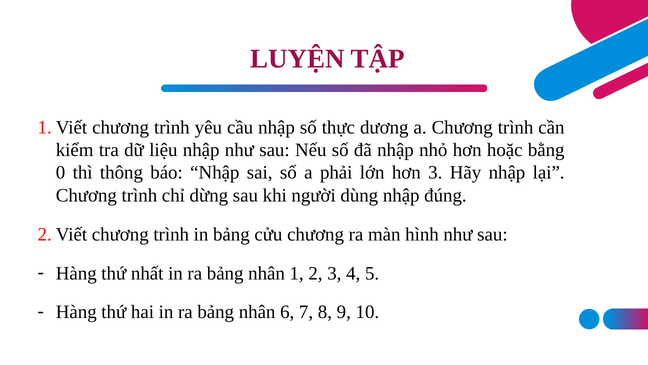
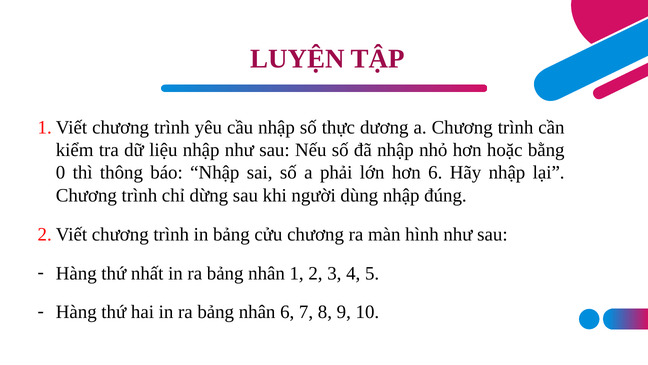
hơn 3: 3 -> 6
